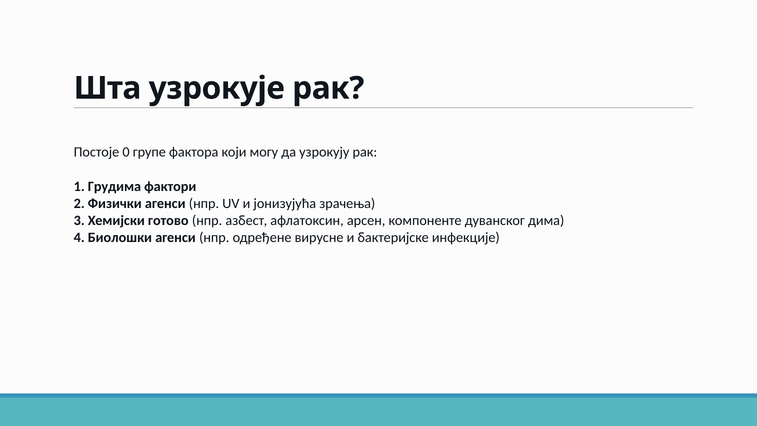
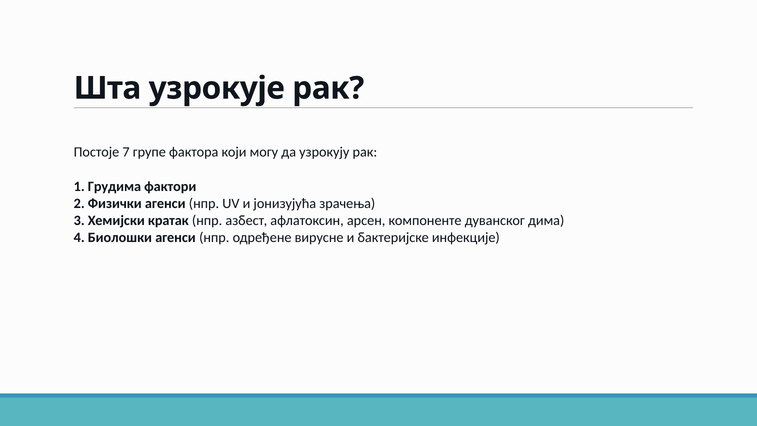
0: 0 -> 7
готово: готово -> кратак
